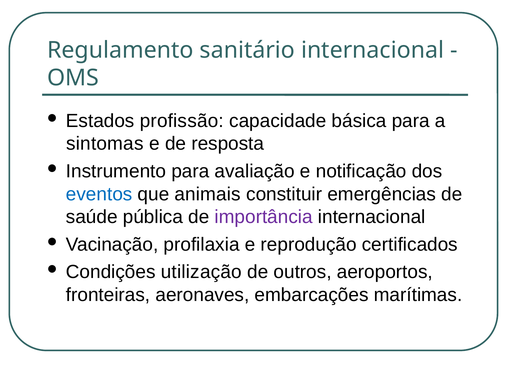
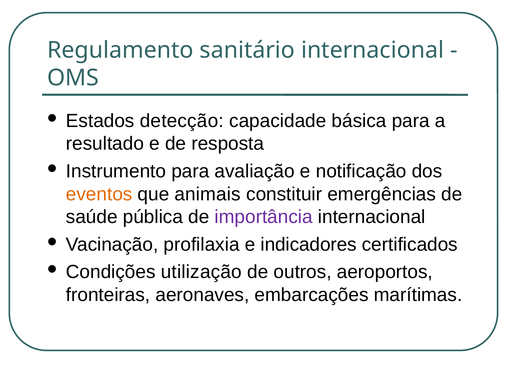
profissão: profissão -> detecção
sintomas: sintomas -> resultado
eventos colour: blue -> orange
reprodução: reprodução -> indicadores
